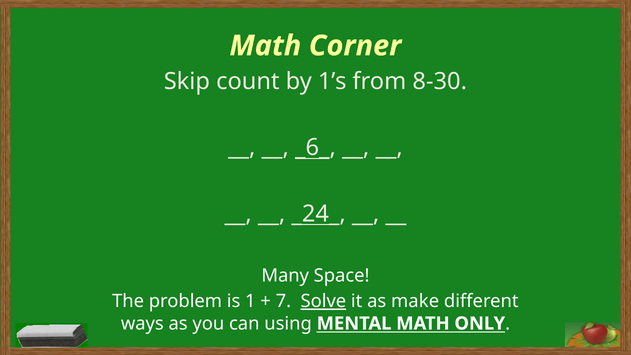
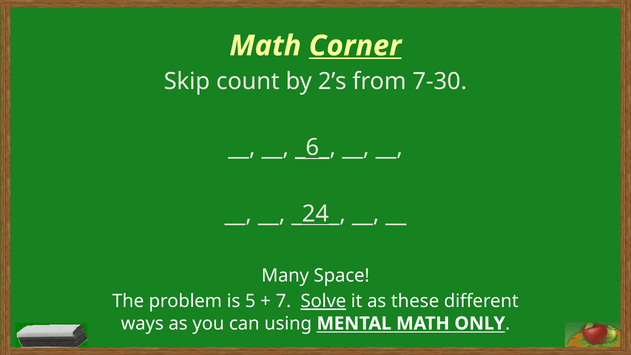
Corner underline: none -> present
1’s: 1’s -> 2’s
8-30: 8-30 -> 7-30
1: 1 -> 5
make: make -> these
